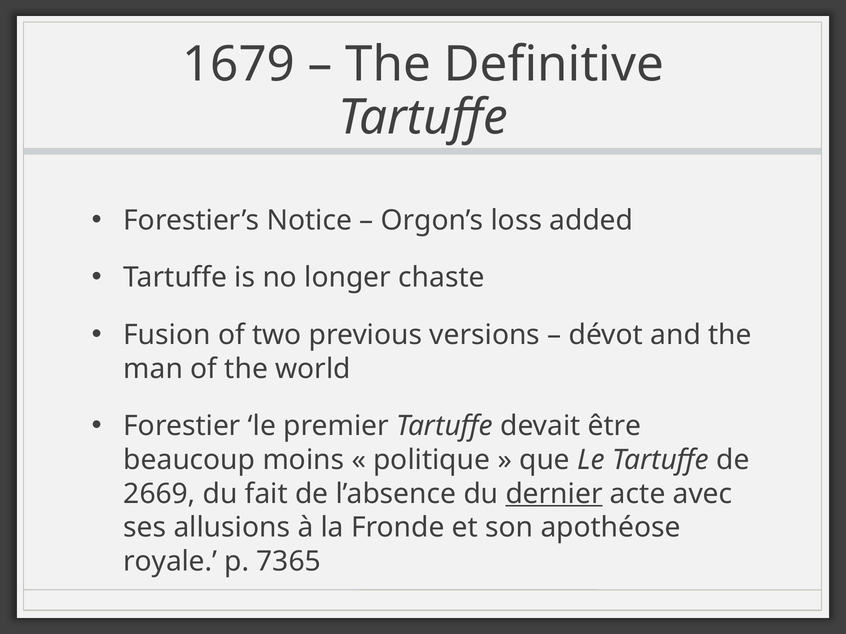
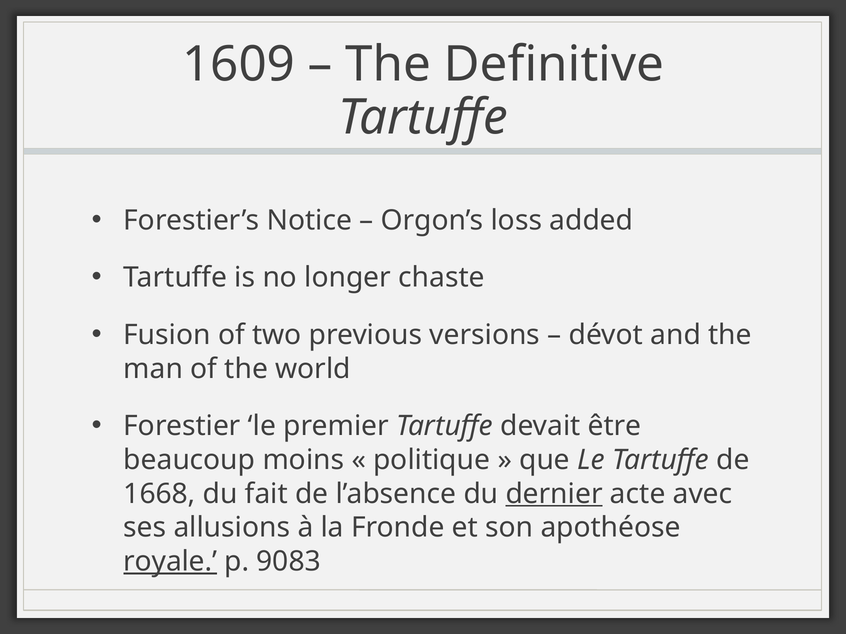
1679: 1679 -> 1609
2669: 2669 -> 1668
royale underline: none -> present
7365: 7365 -> 9083
